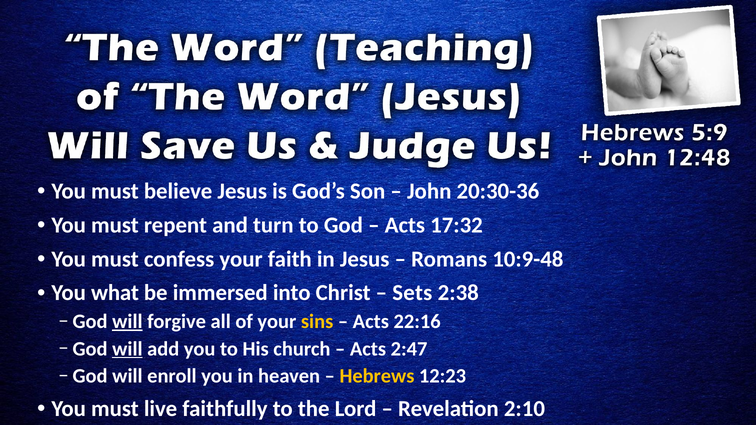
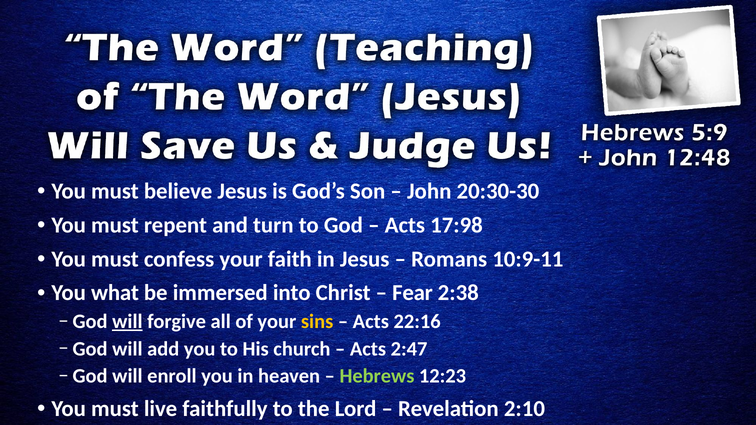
20:30-36: 20:30-36 -> 20:30-30
17:32: 17:32 -> 17:98
10:9-48: 10:9-48 -> 10:9-11
Sets: Sets -> Fear
will at (127, 349) underline: present -> none
Hebrews colour: yellow -> light green
